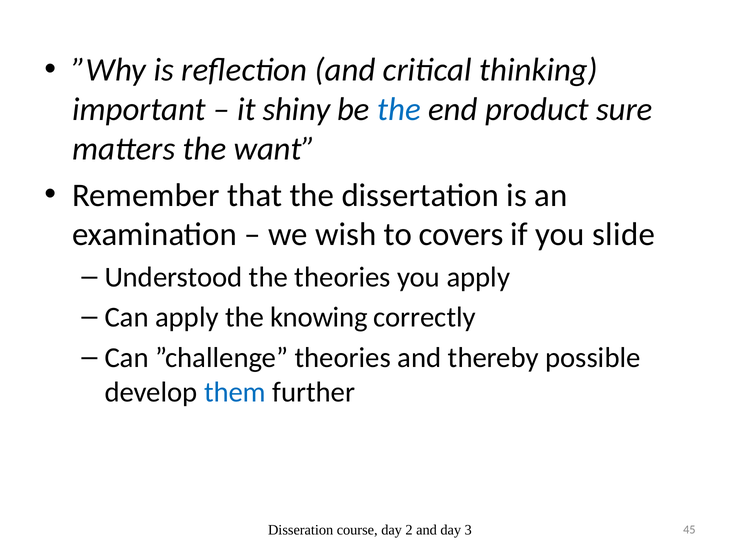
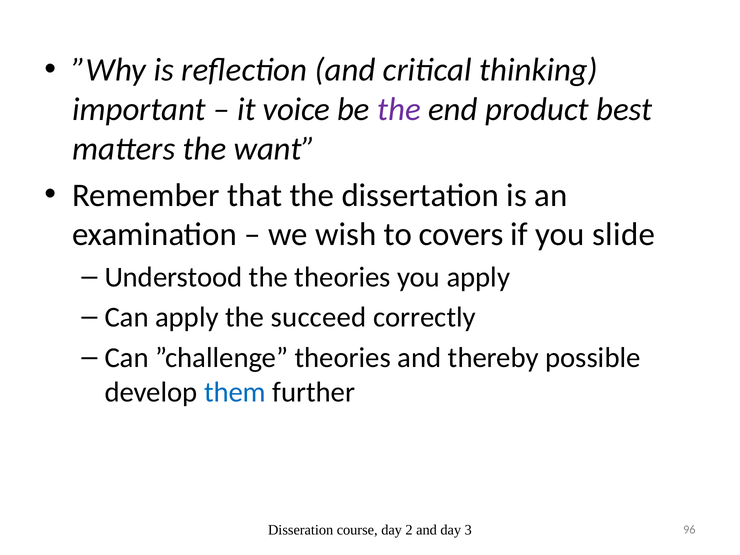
shiny: shiny -> voice
the at (399, 110) colour: blue -> purple
sure: sure -> best
knowing: knowing -> succeed
45: 45 -> 96
